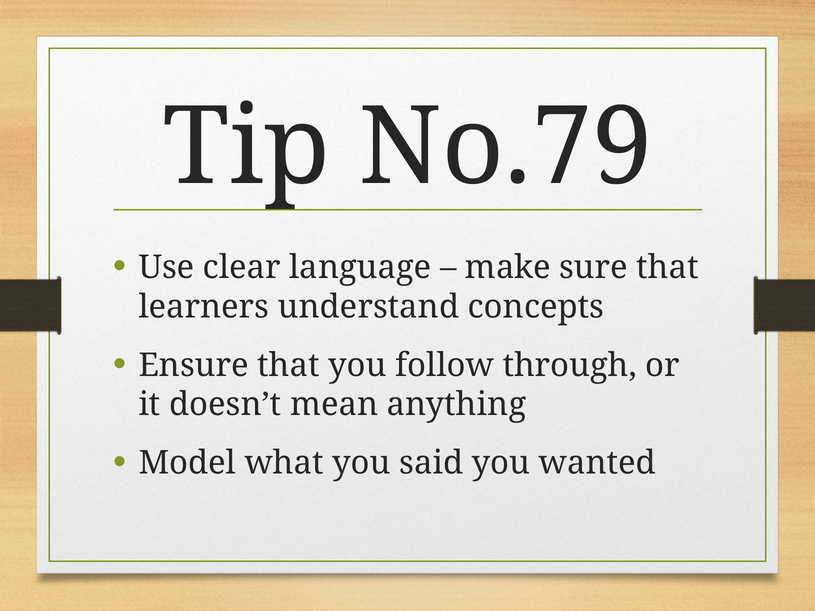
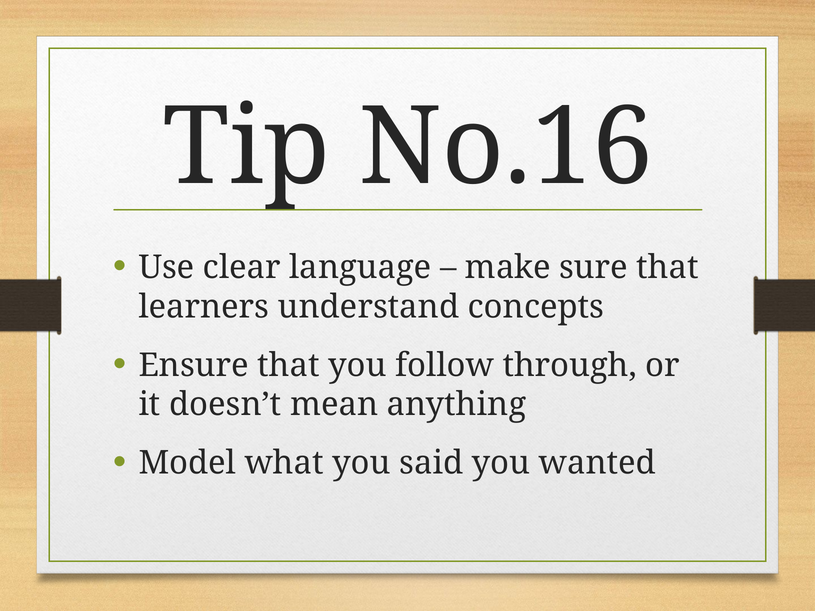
No.79: No.79 -> No.16
